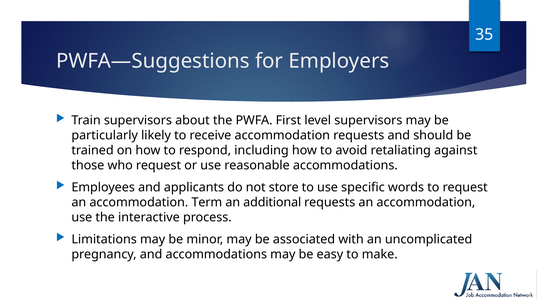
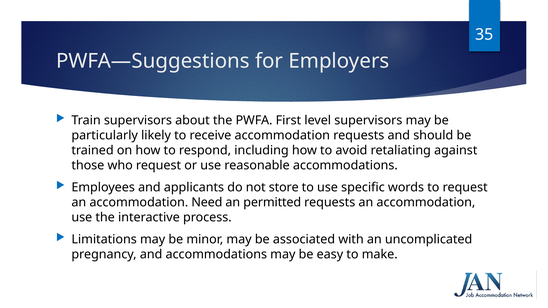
Term: Term -> Need
additional: additional -> permitted
